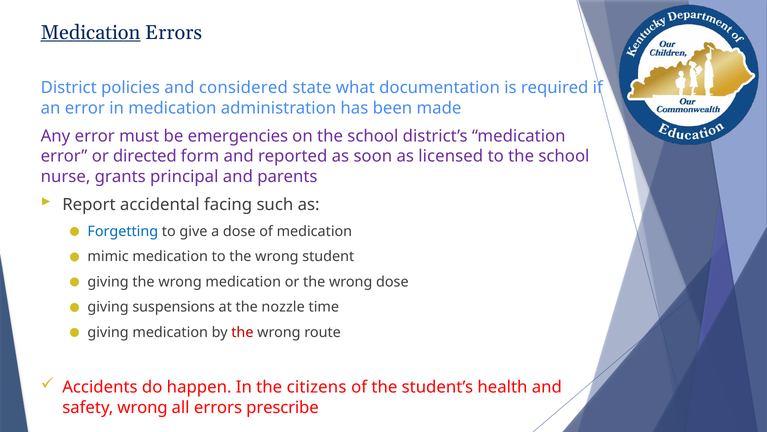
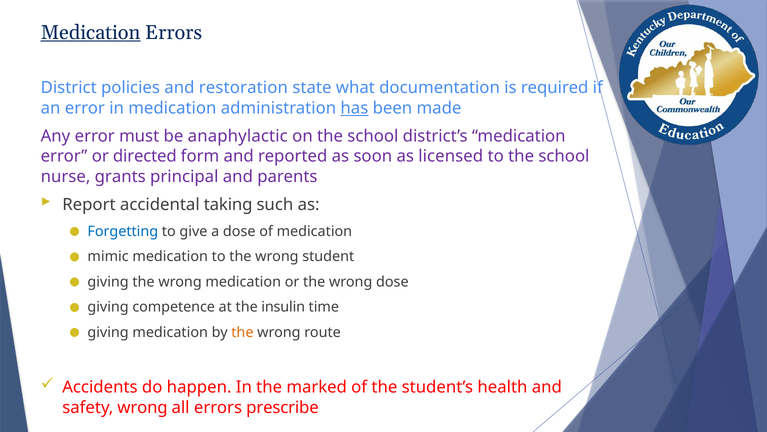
considered: considered -> restoration
has underline: none -> present
emergencies: emergencies -> anaphylactic
facing: facing -> taking
suspensions: suspensions -> competence
nozzle: nozzle -> insulin
the at (242, 332) colour: red -> orange
citizens: citizens -> marked
